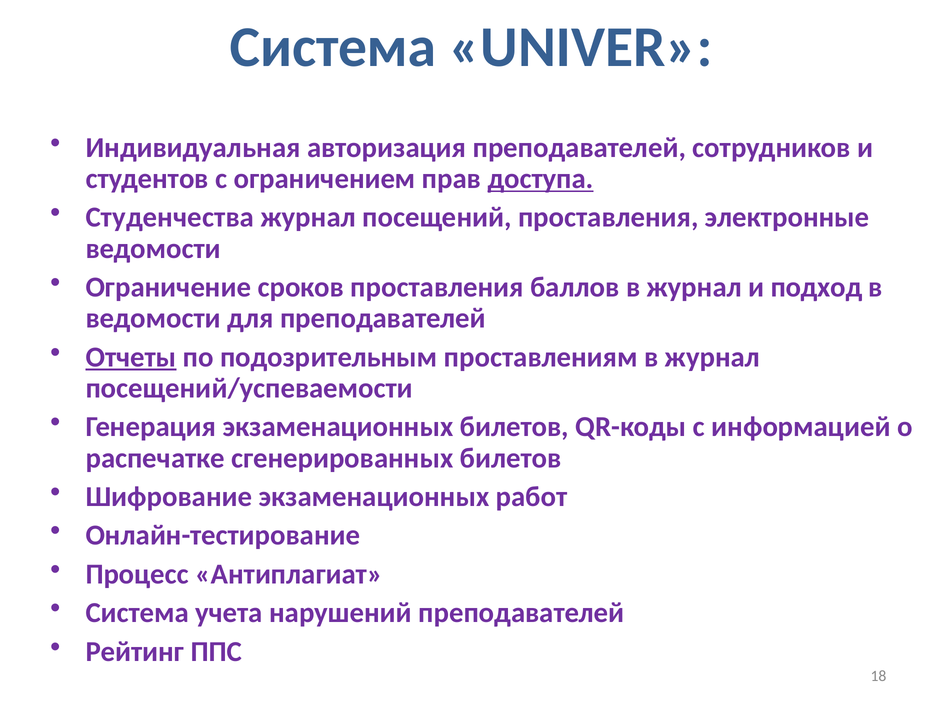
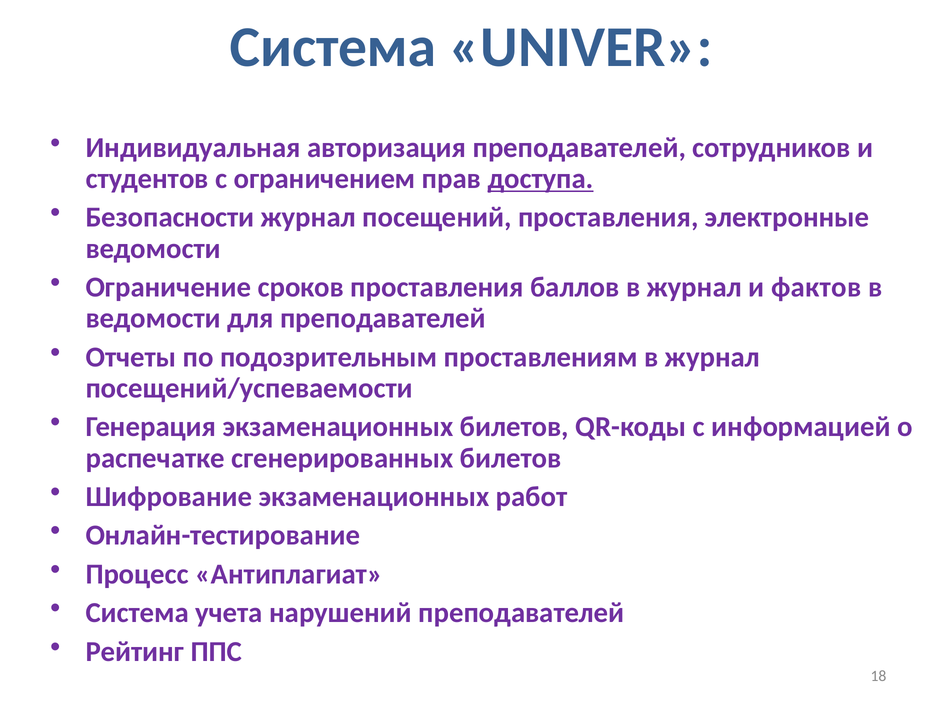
Студенчества: Студенчества -> Безопасности
подход: подход -> фактов
Отчеты underline: present -> none
